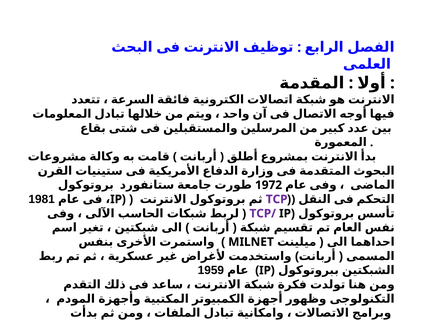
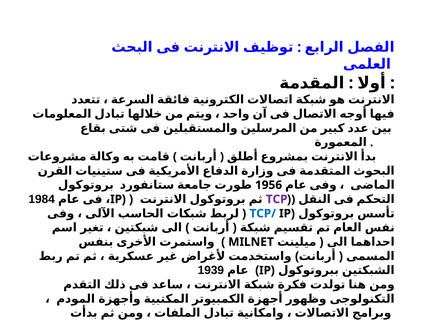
1972: 1972 -> 1956
1981: 1981 -> 1984
TCP/ colour: purple -> blue
1959: 1959 -> 1939
